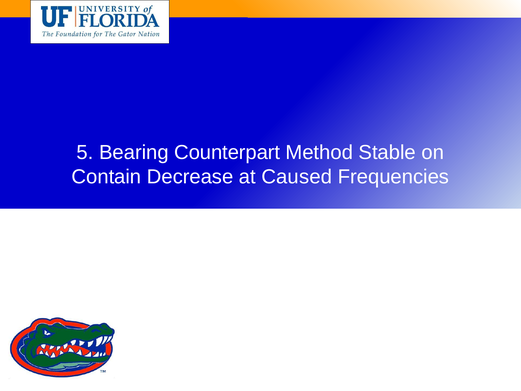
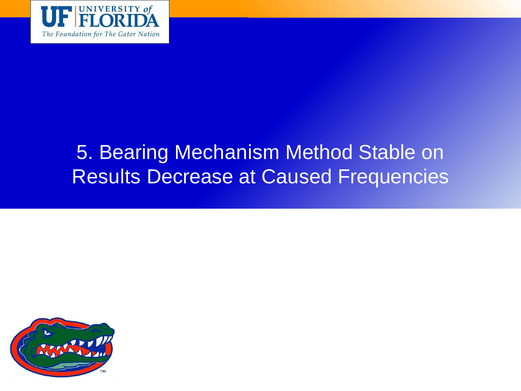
Counterpart: Counterpart -> Mechanism
Contain: Contain -> Results
